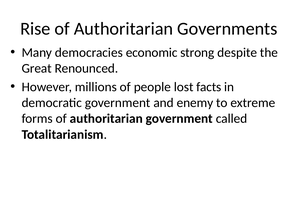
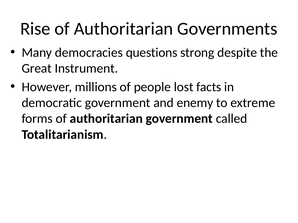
economic: economic -> questions
Renounced: Renounced -> Instrument
